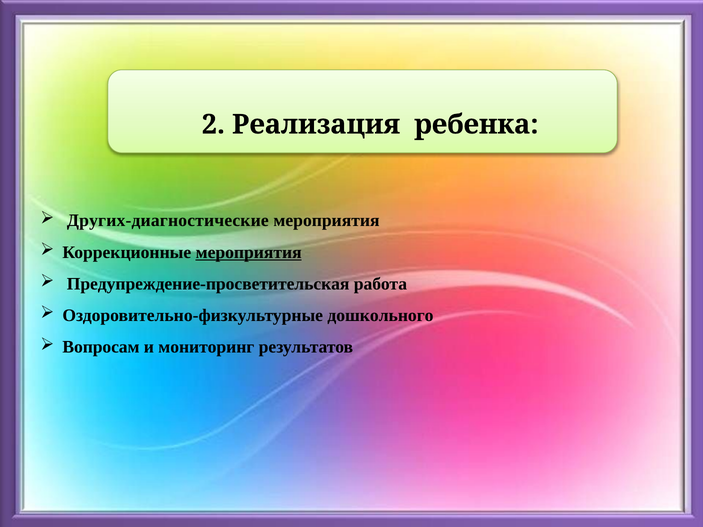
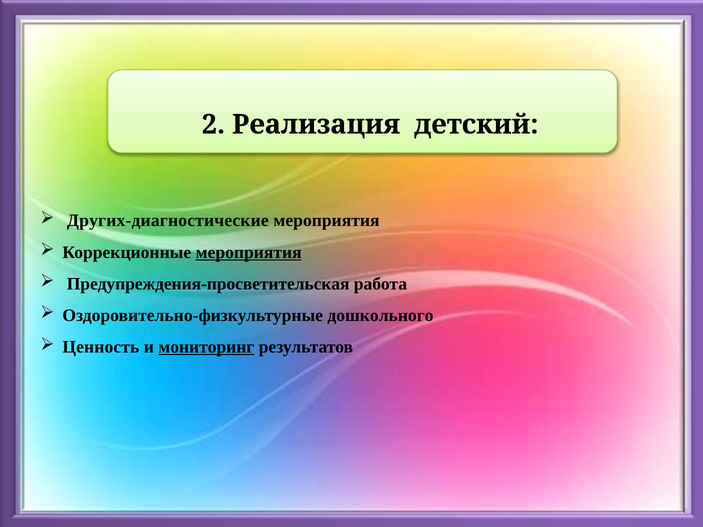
ребенка: ребенка -> детский
Предупреждение-просветительская: Предупреждение-просветительская -> Предупреждения-просветительская
Вопросам: Вопросам -> Ценность
мониторинг underline: none -> present
